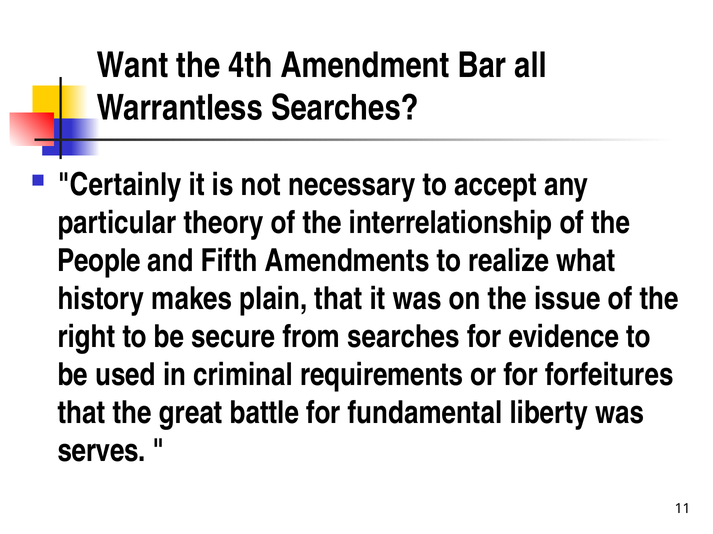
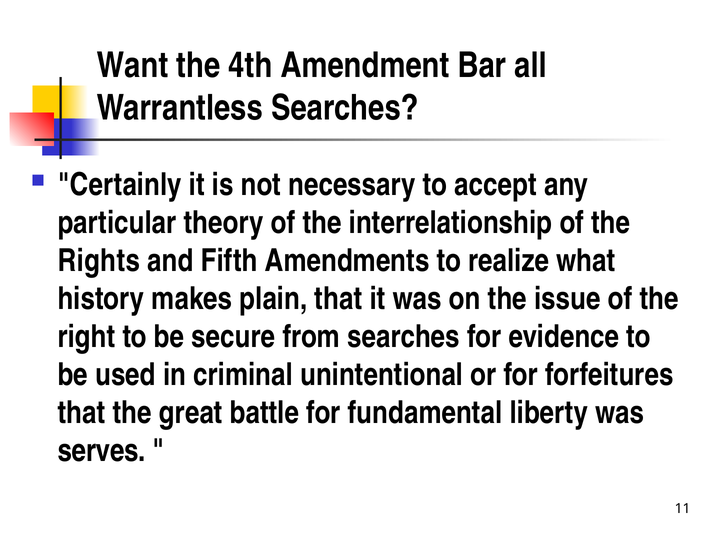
People: People -> Rights
requirements: requirements -> unintentional
